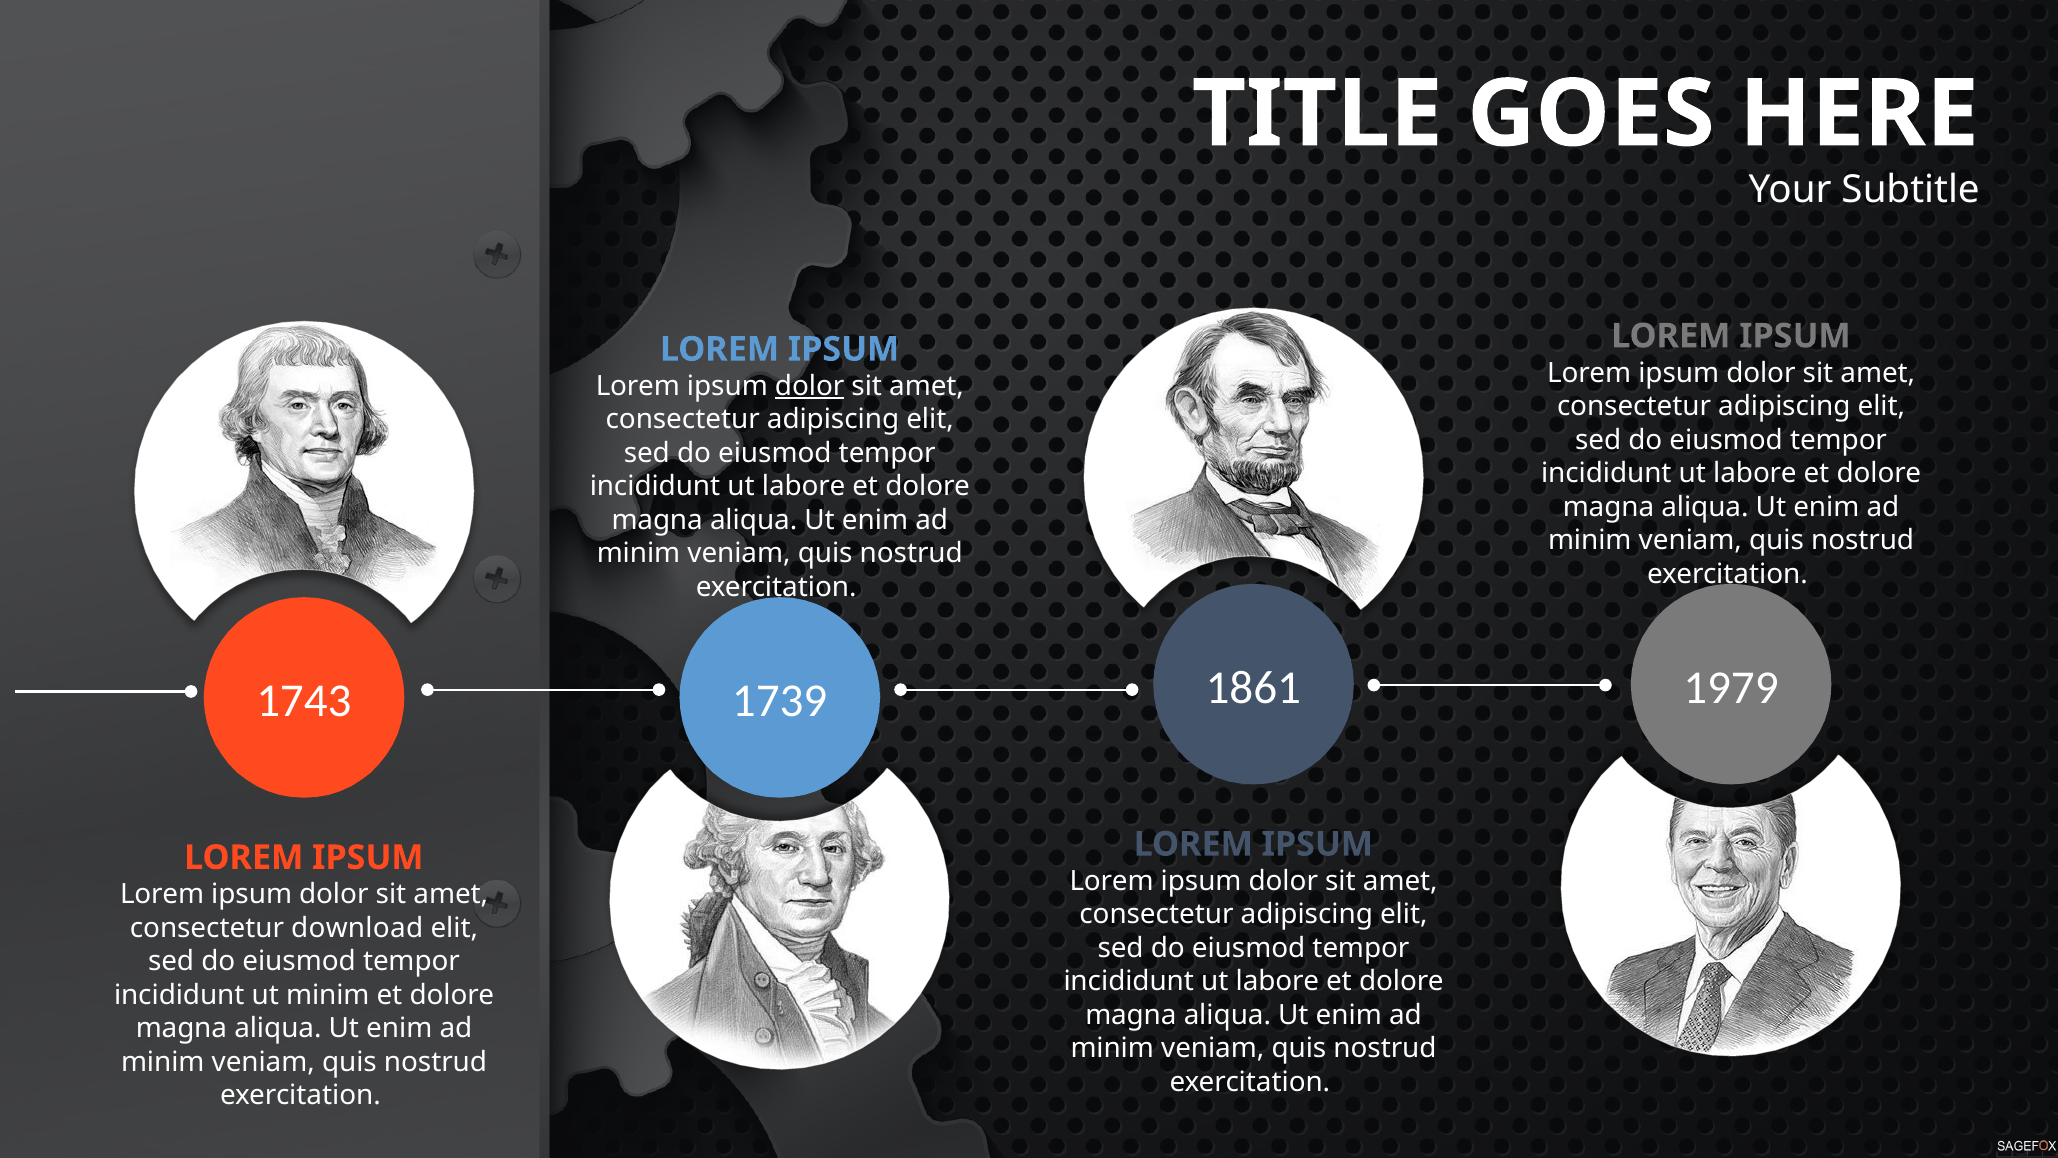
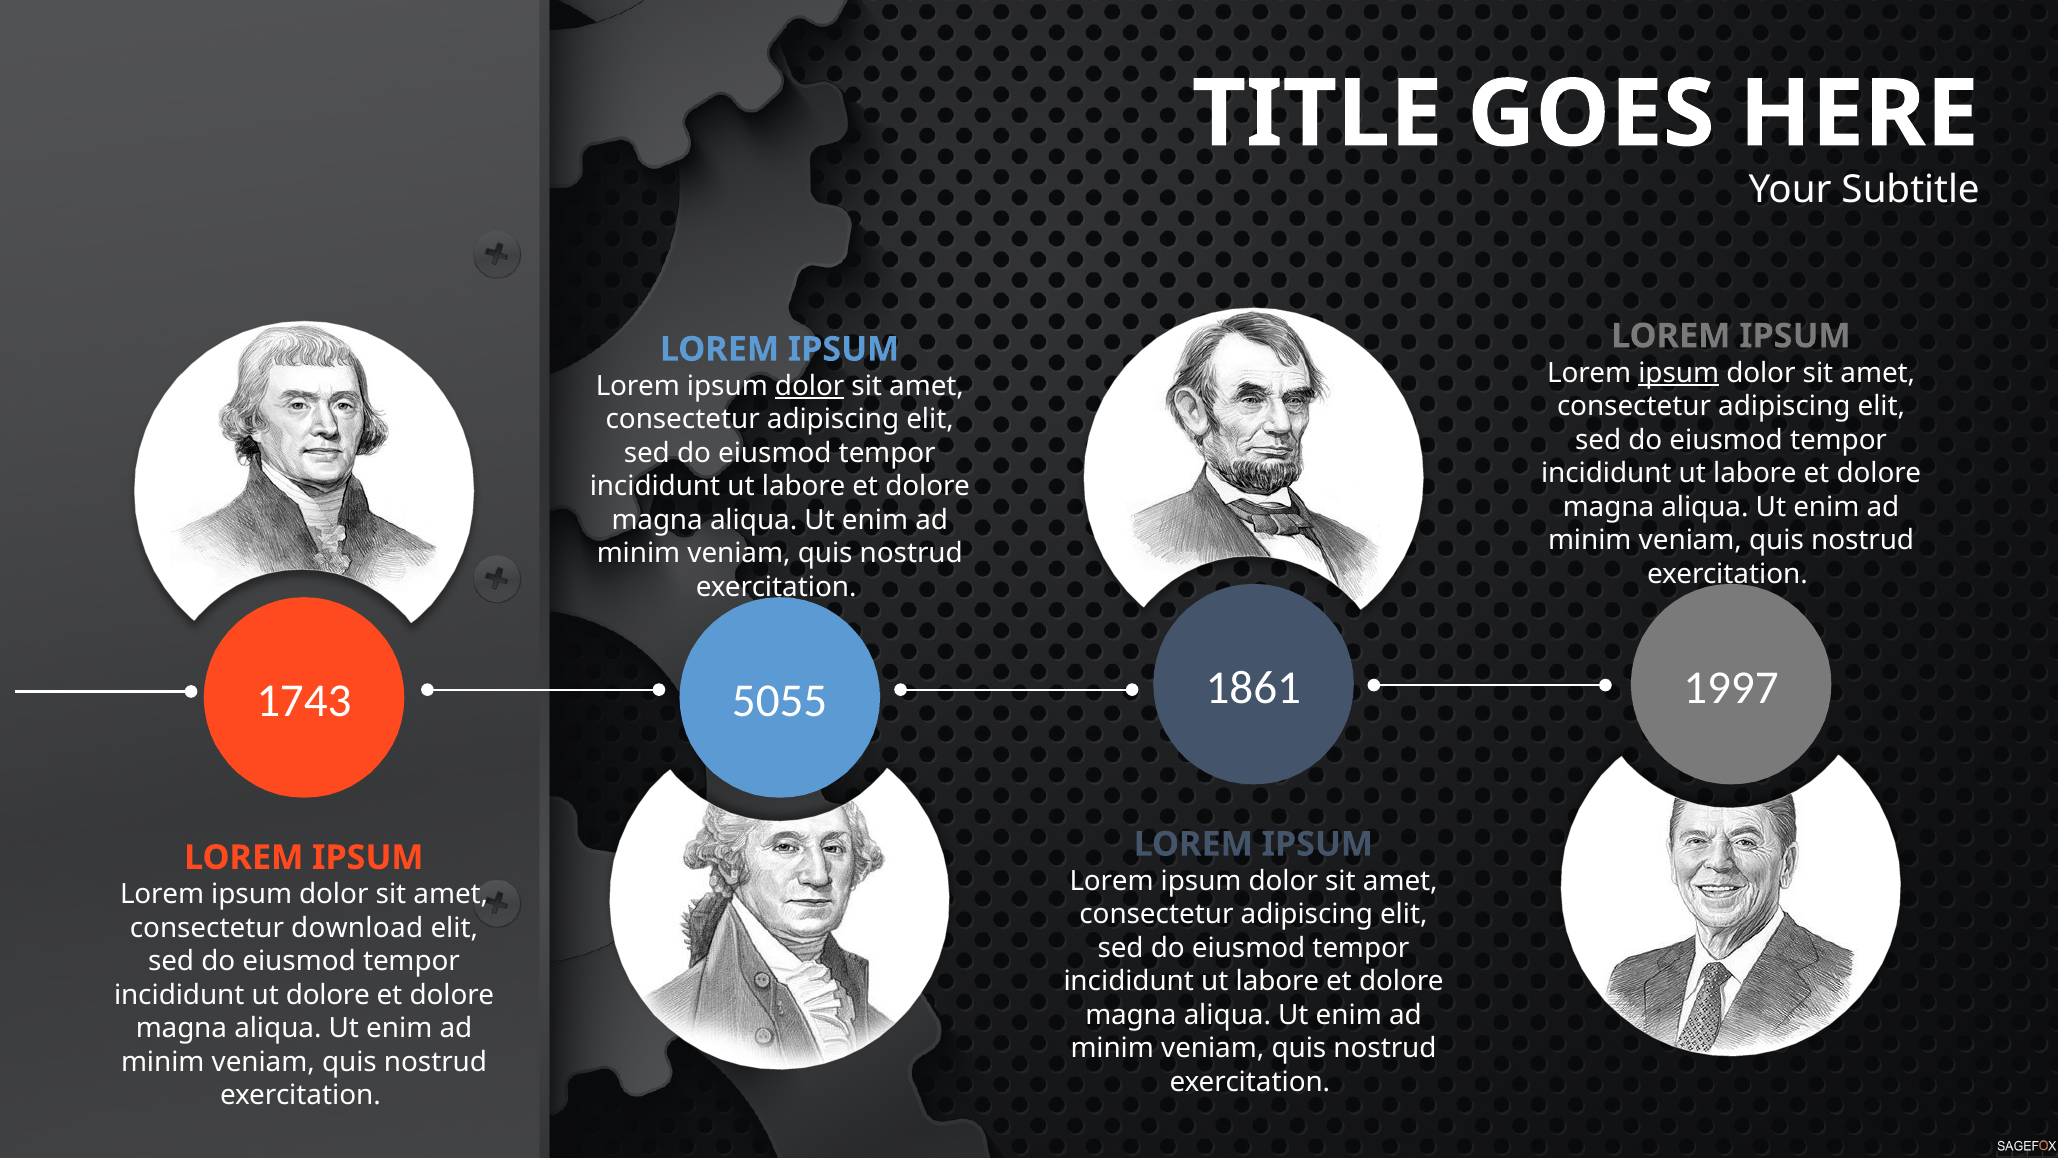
ipsum at (1679, 373) underline: none -> present
1979: 1979 -> 1997
1739: 1739 -> 5055
ut minim: minim -> dolore
